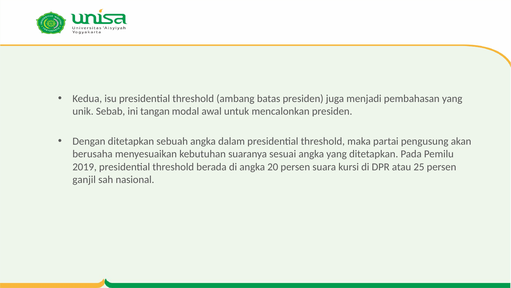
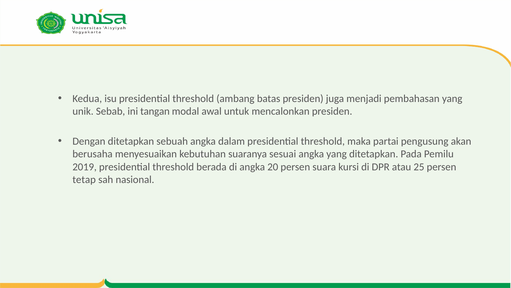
ganjil: ganjil -> tetap
